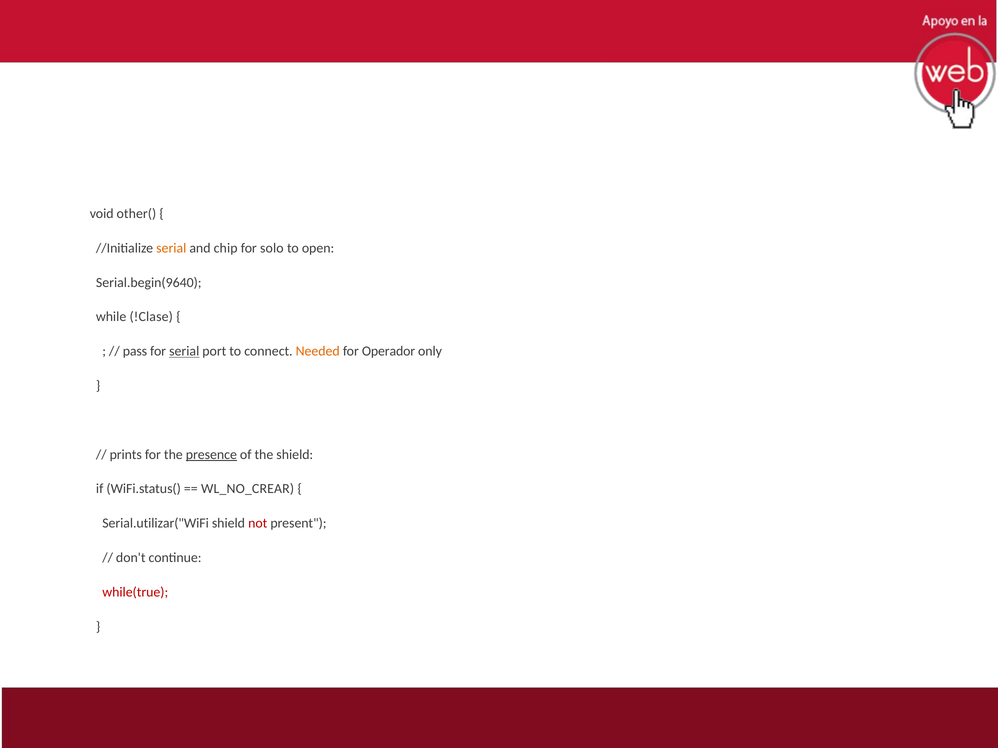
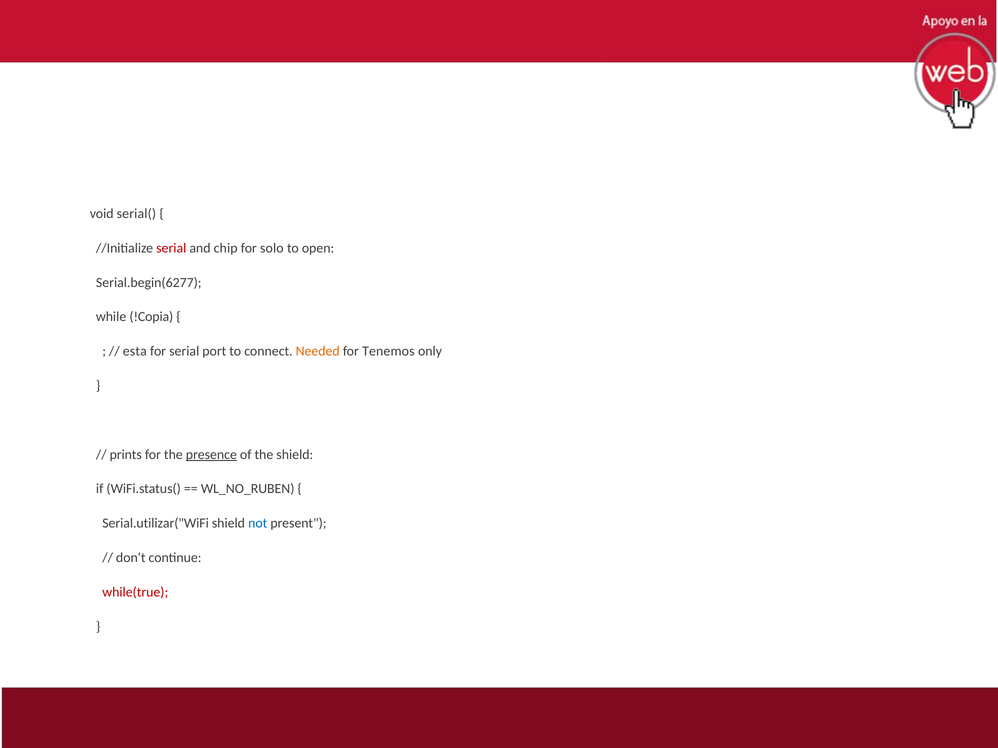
other(: other( -> serial(
serial at (171, 248) colour: orange -> red
Serial.begin(9640: Serial.begin(9640 -> Serial.begin(6277
!Clase: !Clase -> !Copia
pass: pass -> esta
serial at (184, 352) underline: present -> none
Operador: Operador -> Tenemos
WL_NO_CREAR: WL_NO_CREAR -> WL_NO_RUBEN
not colour: red -> blue
